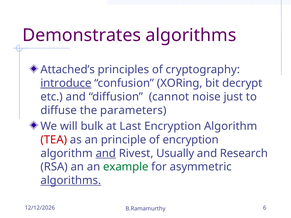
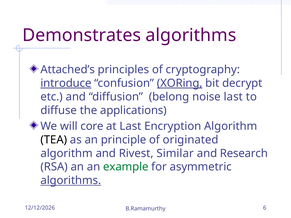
XORing underline: none -> present
cannot: cannot -> belong
noise just: just -> last
parameters: parameters -> applications
bulk: bulk -> core
TEA colour: red -> black
of encryption: encryption -> originated
and at (106, 153) underline: present -> none
Usually: Usually -> Similar
